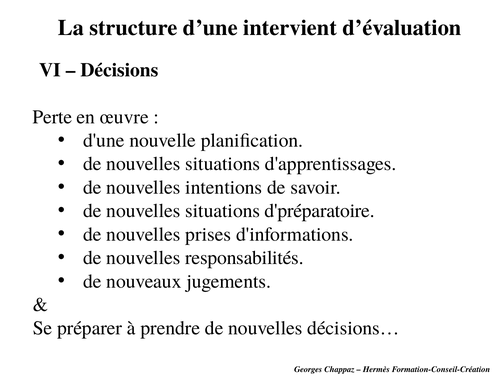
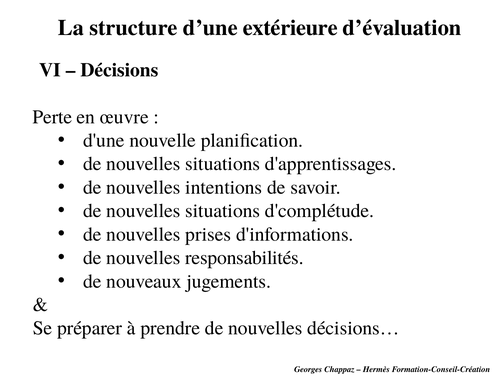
intervient: intervient -> extérieure
d'préparatoire: d'préparatoire -> d'complétude
